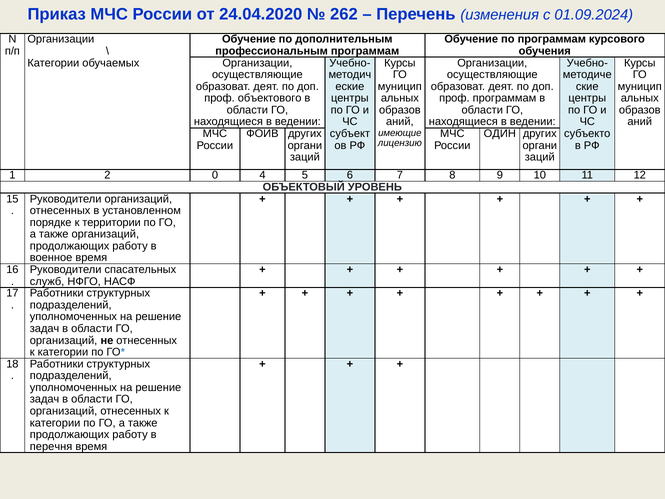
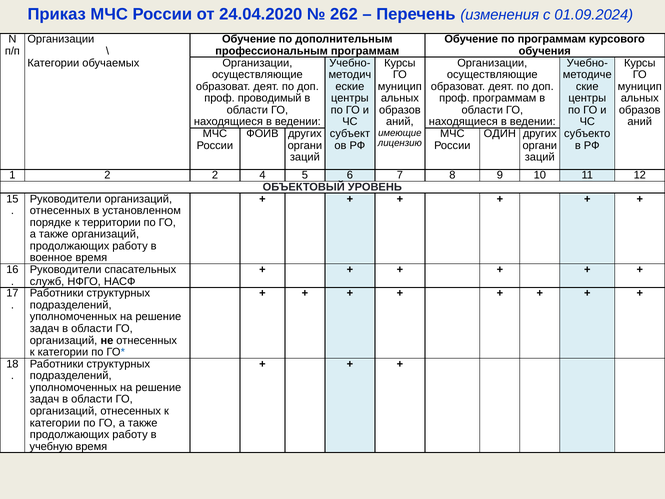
объектового: объектового -> проводимый
2 0: 0 -> 2
перечня: перечня -> учебную
